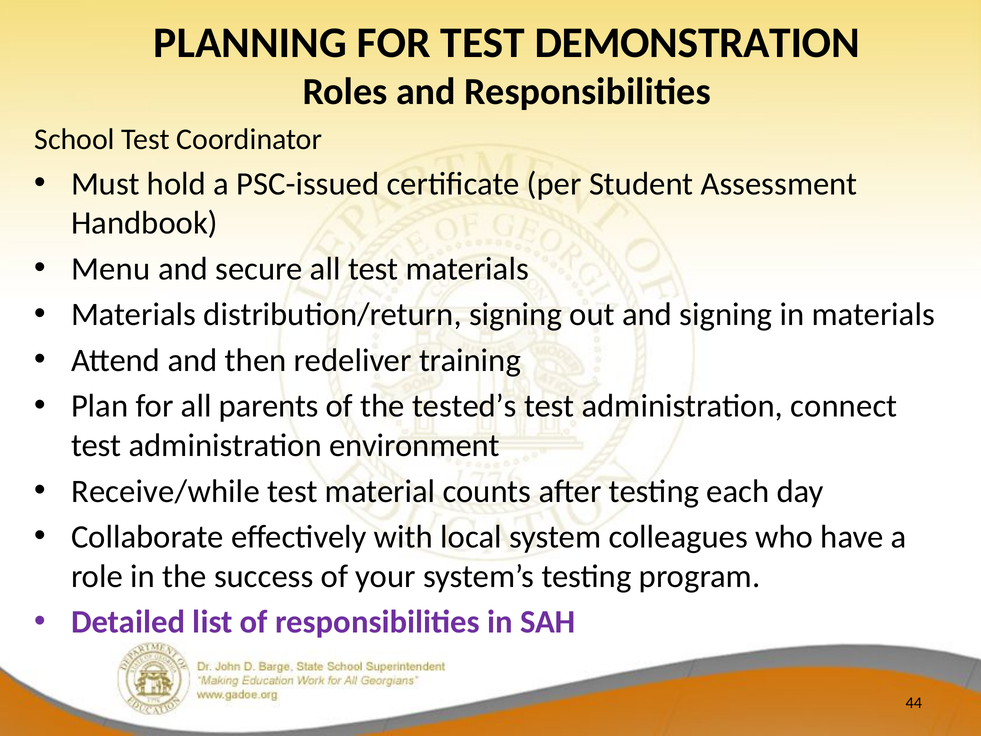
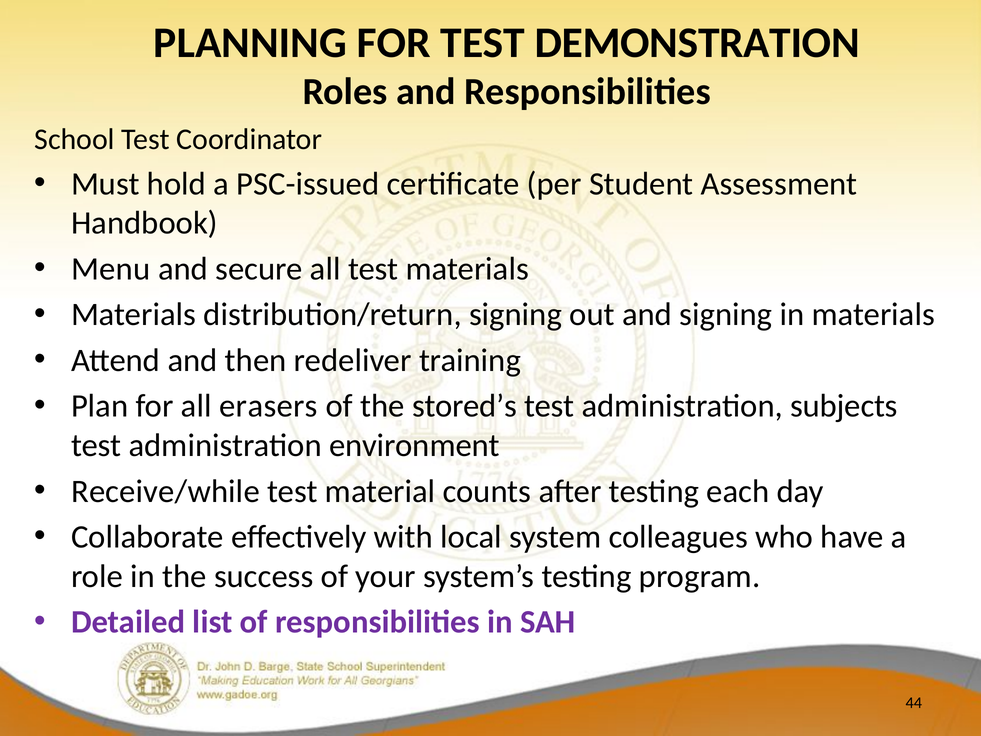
parents: parents -> erasers
tested’s: tested’s -> stored’s
connect: connect -> subjects
